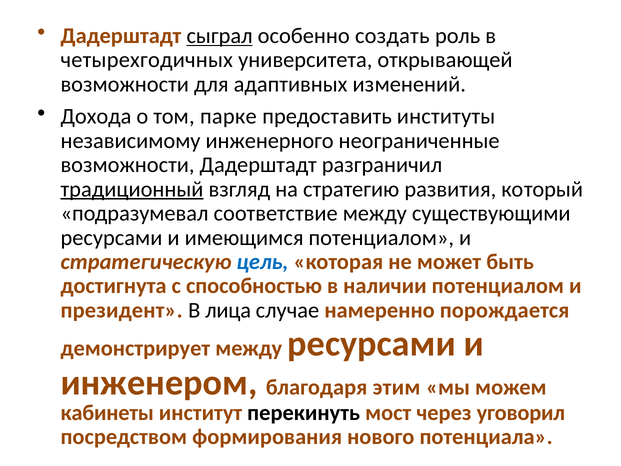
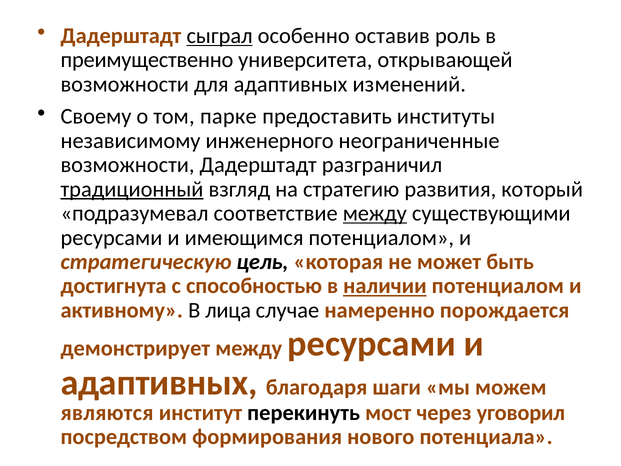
создать: создать -> оставив
четырехгодичных: четырехгодичных -> преимущественно
Дохода: Дохода -> Своему
между at (375, 213) underline: none -> present
цель colour: blue -> black
наличии underline: none -> present
президент: президент -> активному
инженером at (159, 383): инженером -> адаптивных
этим: этим -> шаги
кабинеты: кабинеты -> являются
